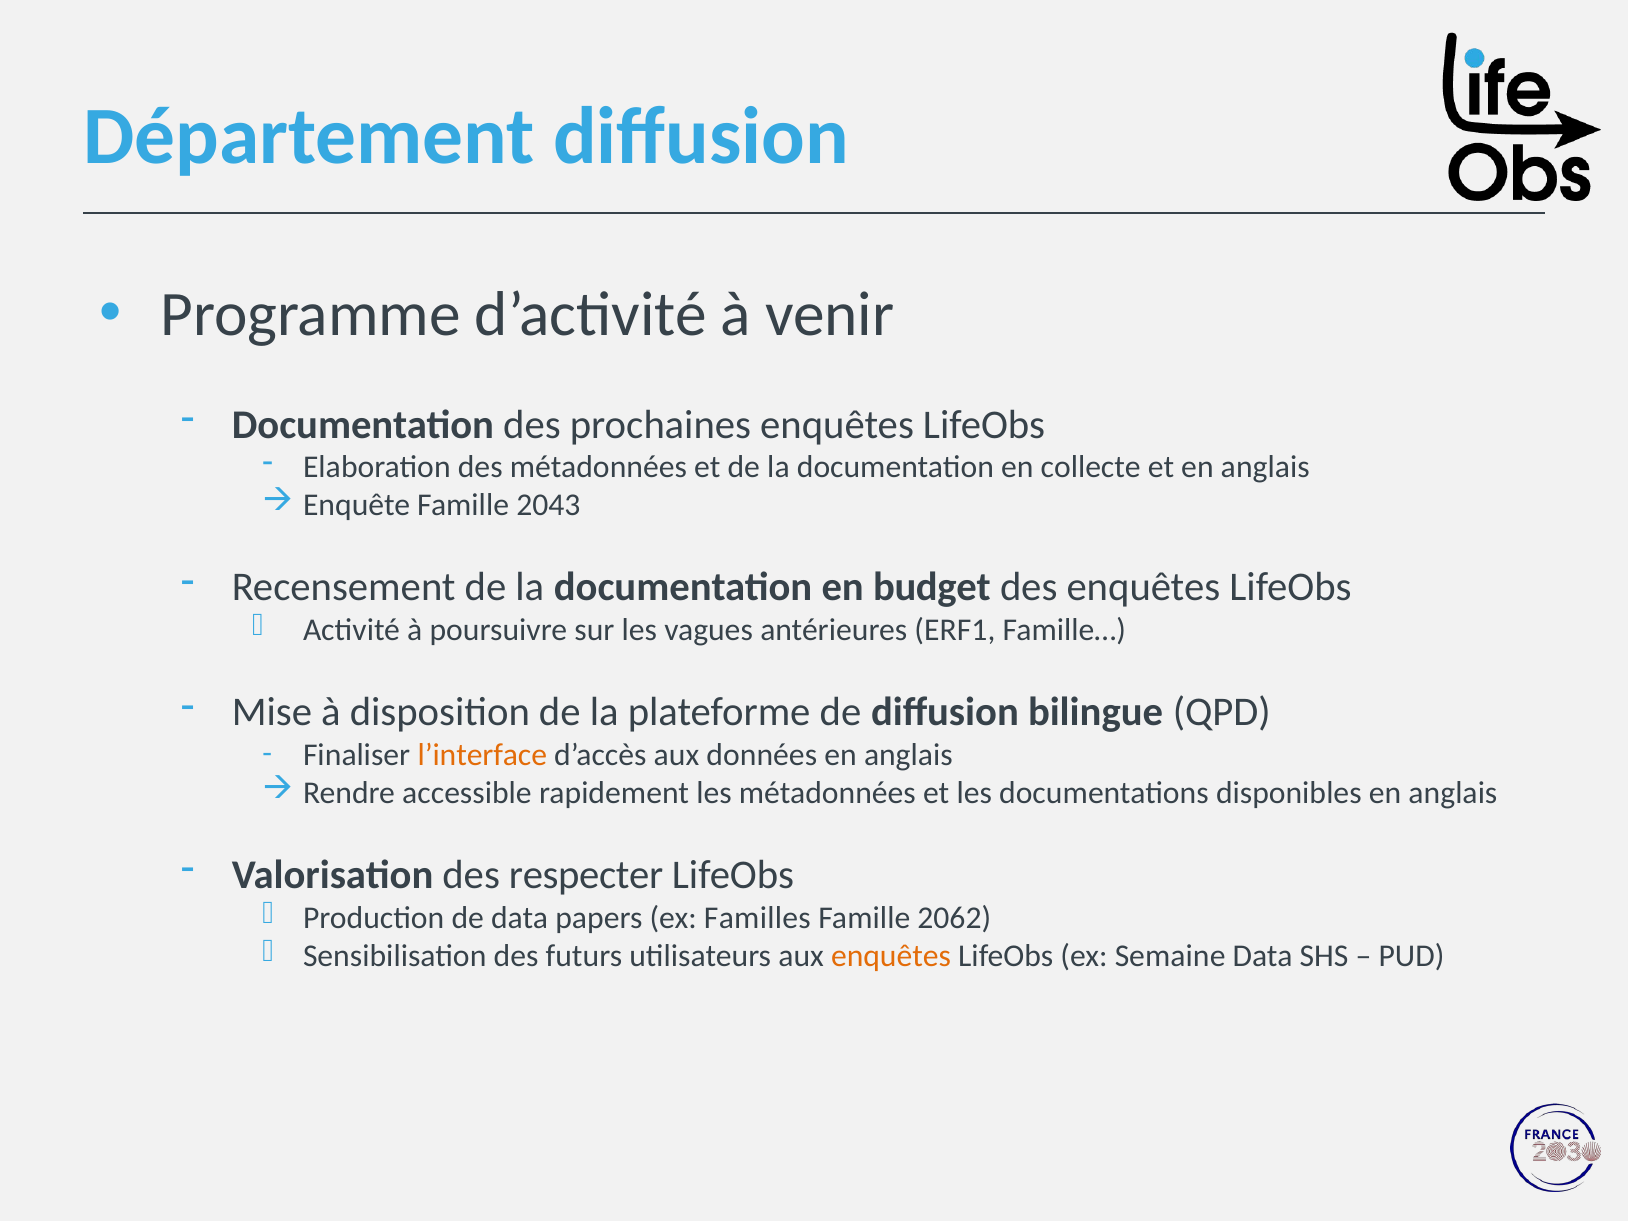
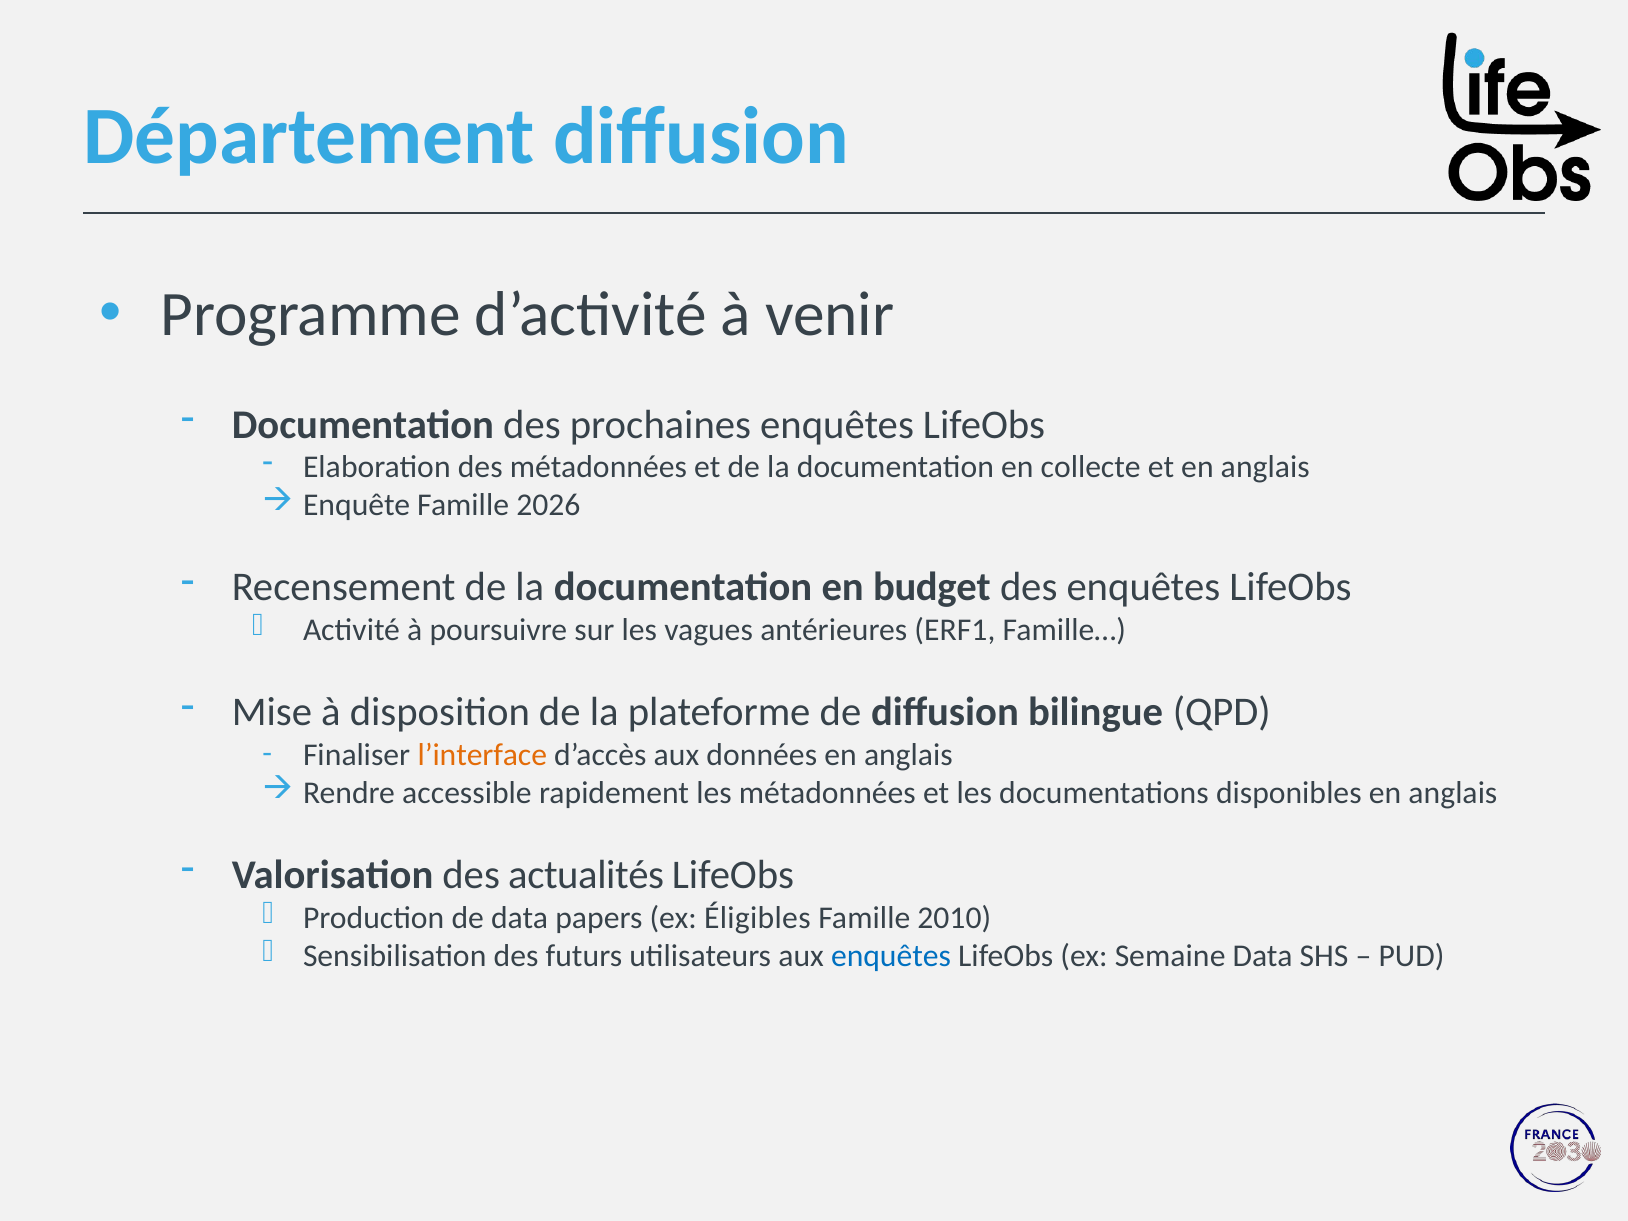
2043: 2043 -> 2026
respecter: respecter -> actualités
Familles: Familles -> Éligibles
2062: 2062 -> 2010
enquêtes at (891, 956) colour: orange -> blue
